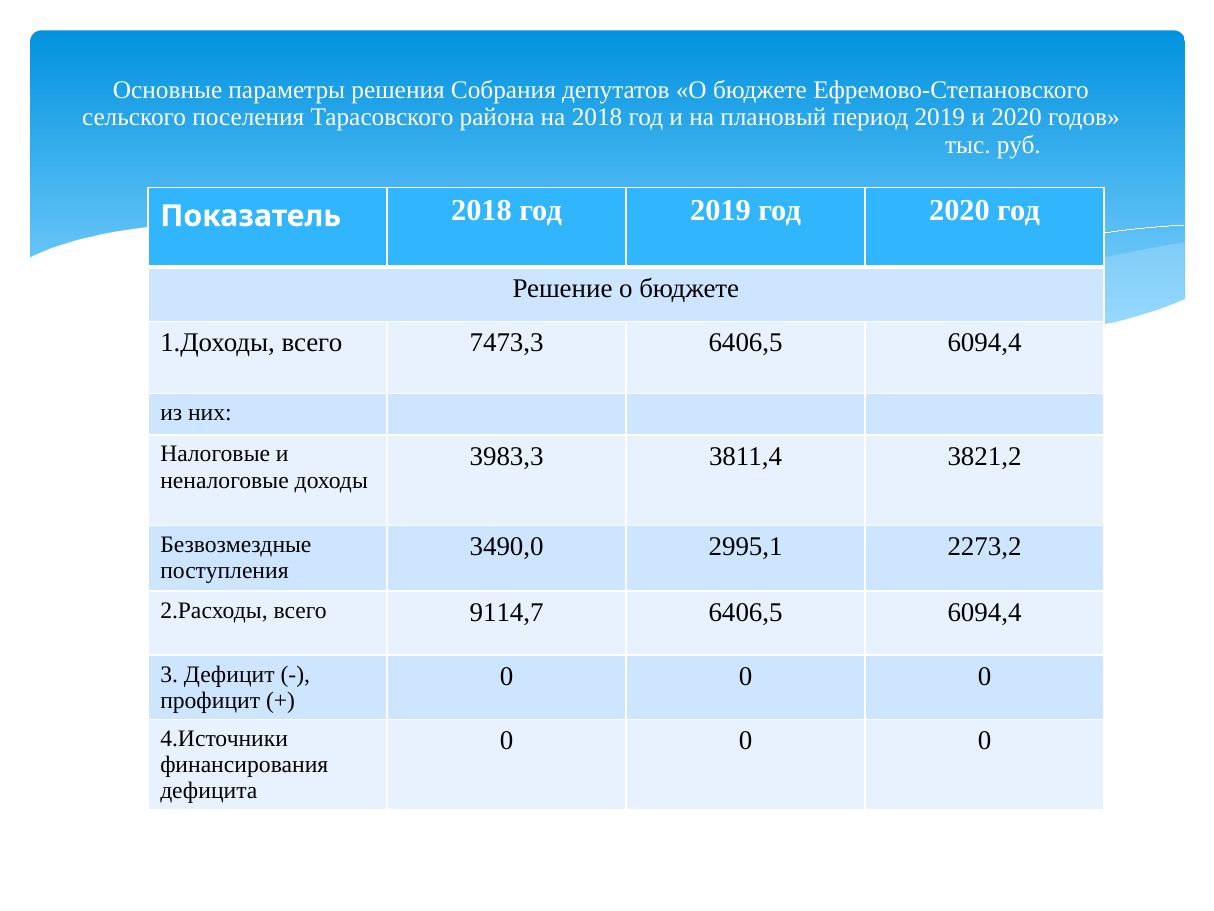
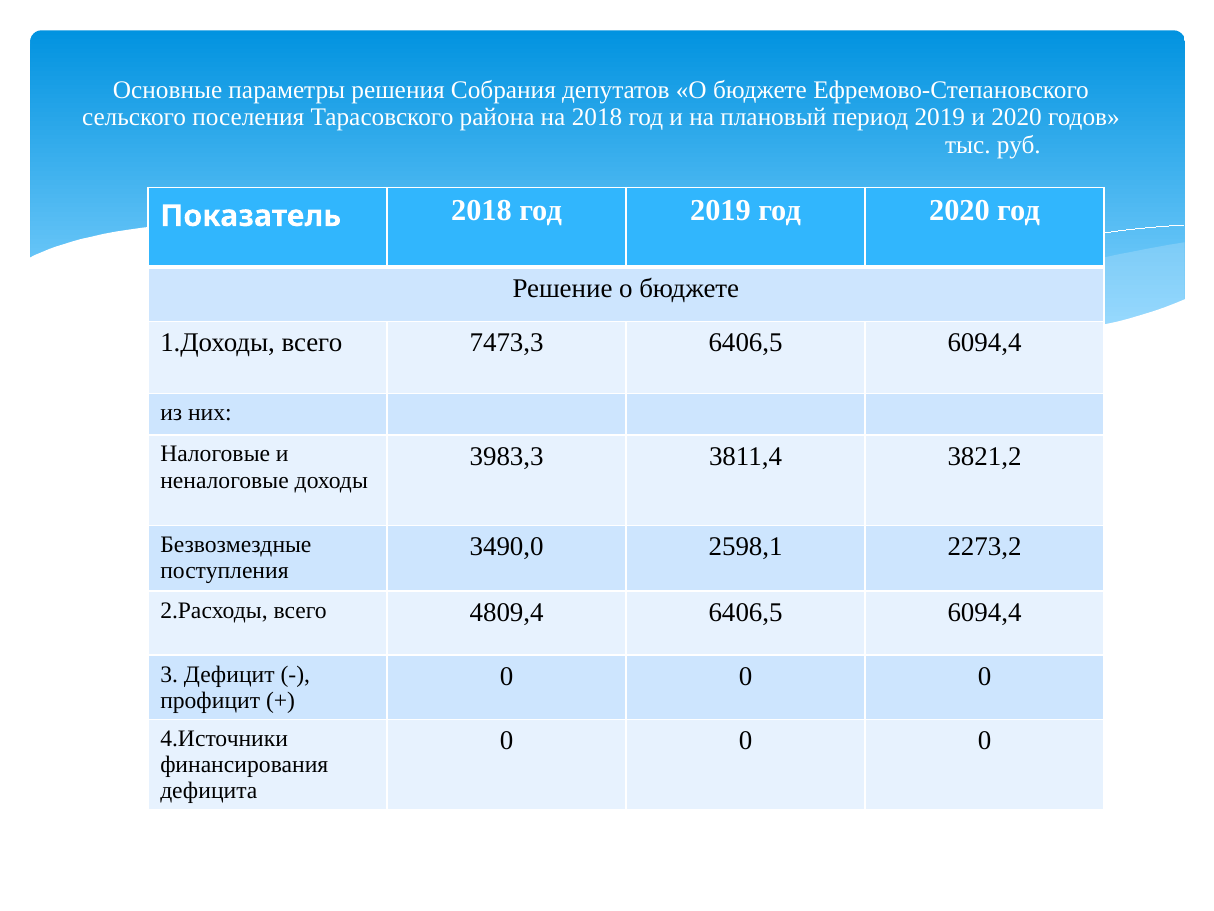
2995,1: 2995,1 -> 2598,1
9114,7: 9114,7 -> 4809,4
